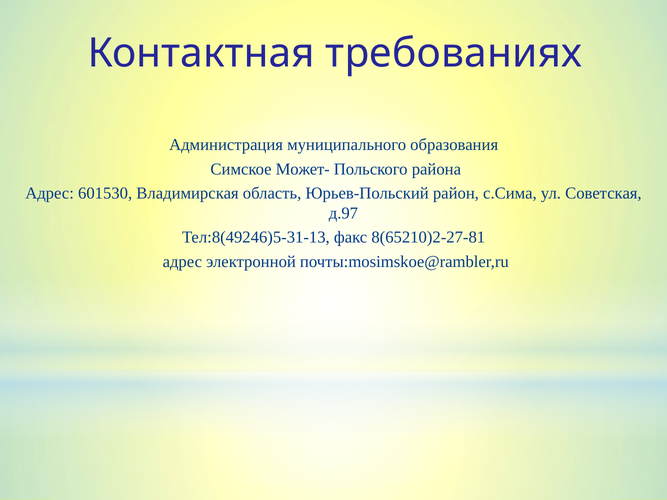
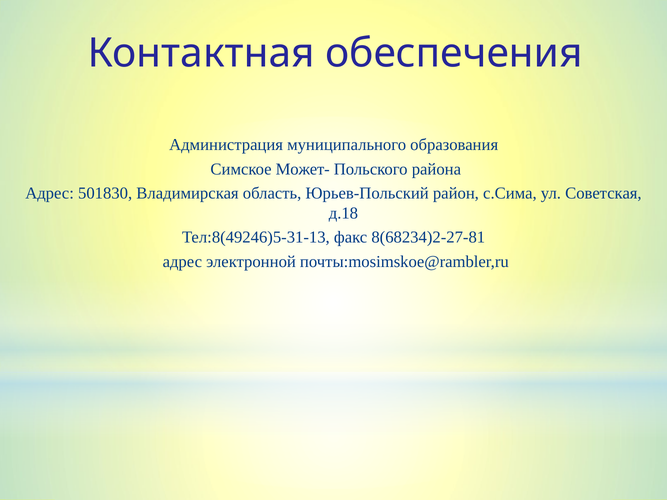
требованиях: требованиях -> обеспечения
601530: 601530 -> 501830
д.97: д.97 -> д.18
8(65210)2-27-81: 8(65210)2-27-81 -> 8(68234)2-27-81
